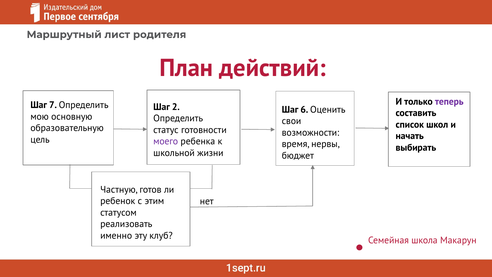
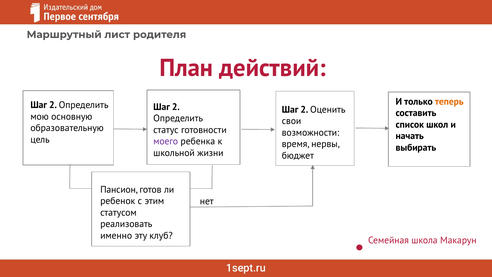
теперь colour: purple -> orange
7 at (53, 105): 7 -> 2
6 at (304, 110): 6 -> 2
Частную: Частную -> Пансион
